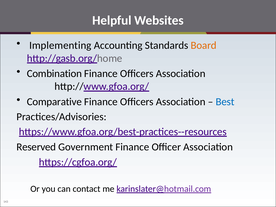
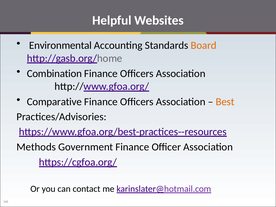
Implementing: Implementing -> Environmental
Best colour: blue -> orange
Reserved: Reserved -> Methods
